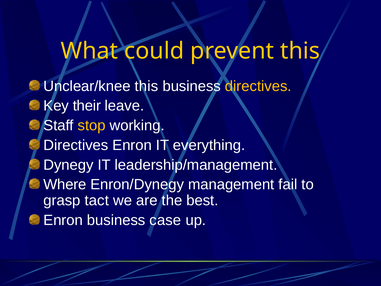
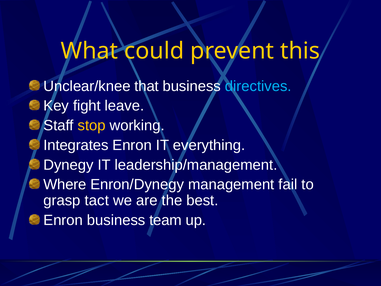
Unclear/knee this: this -> that
directives at (258, 86) colour: yellow -> light blue
their: their -> fight
Directives at (76, 145): Directives -> Integrates
case: case -> team
